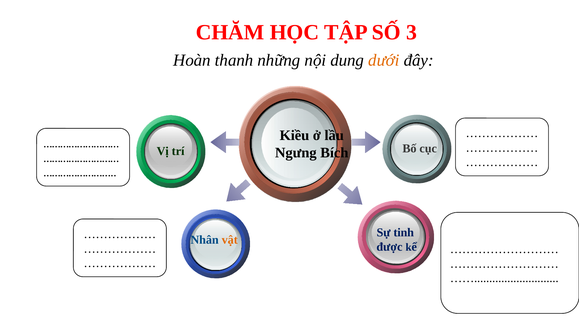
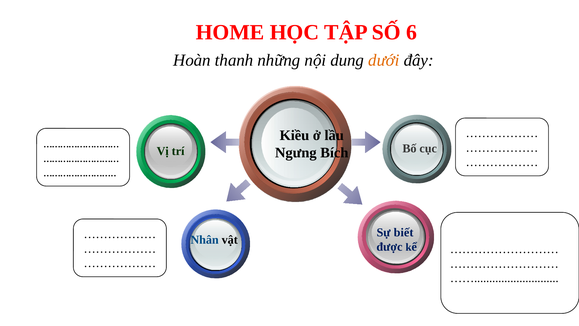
CHĂM: CHĂM -> HOME
3: 3 -> 6
tinh: tinh -> biết
vật colour: orange -> black
